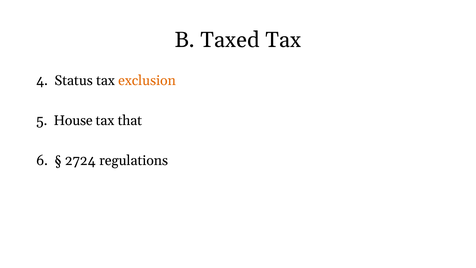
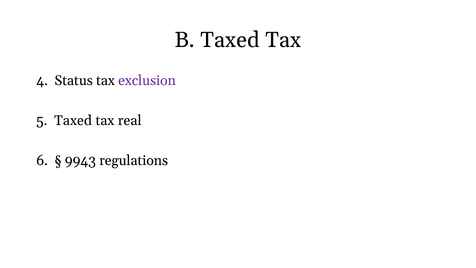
exclusion colour: orange -> purple
5 House: House -> Taxed
that: that -> real
2724: 2724 -> 9943
